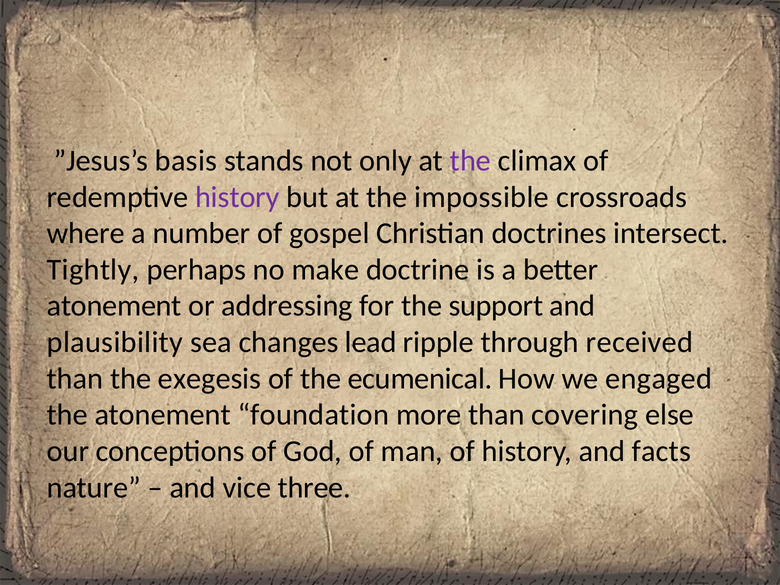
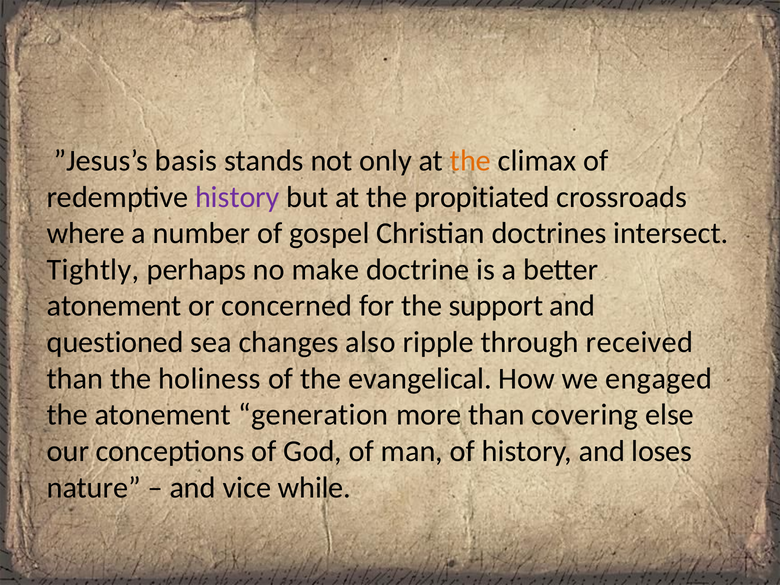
the at (471, 161) colour: purple -> orange
impossible: impossible -> propitiated
addressing: addressing -> concerned
plausibility: plausibility -> questioned
lead: lead -> also
exegesis: exegesis -> holiness
ecumenical: ecumenical -> evangelical
foundation: foundation -> generation
facts: facts -> loses
three: three -> while
